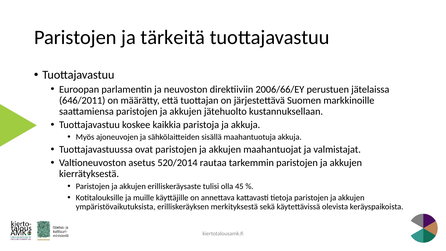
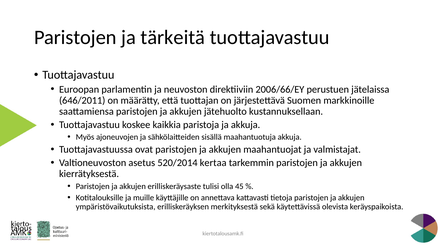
rautaa: rautaa -> kertaa
